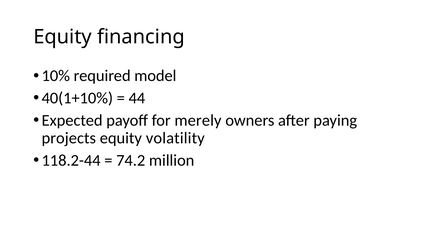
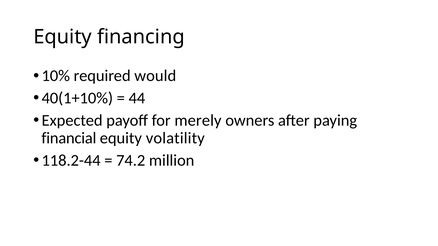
model: model -> would
projects: projects -> financial
